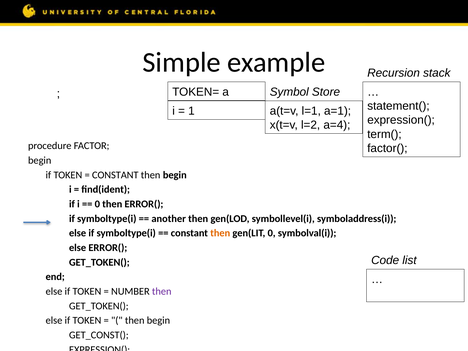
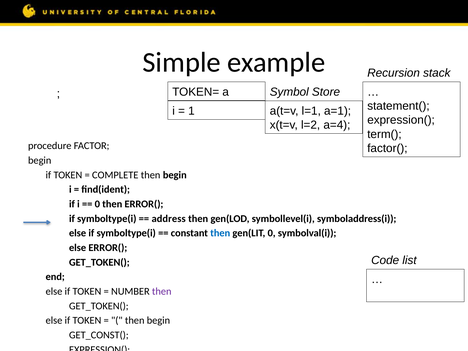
CONSTANT at (115, 175): CONSTANT -> COMPLETE
another: another -> address
then at (220, 233) colour: orange -> blue
